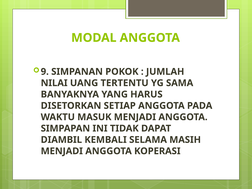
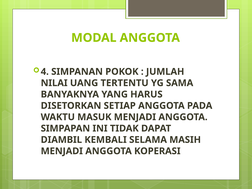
9: 9 -> 4
